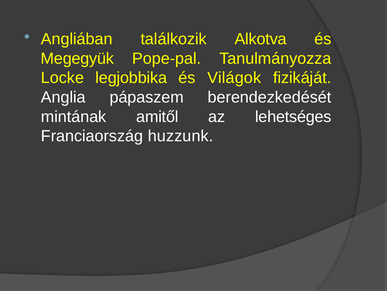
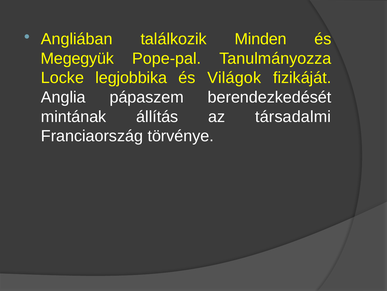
Alkotva: Alkotva -> Minden
amitől: amitől -> állítás
lehetséges: lehetséges -> társadalmi
huzzunk: huzzunk -> törvénye
